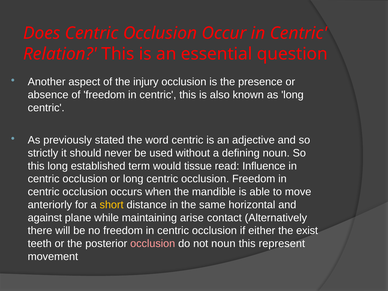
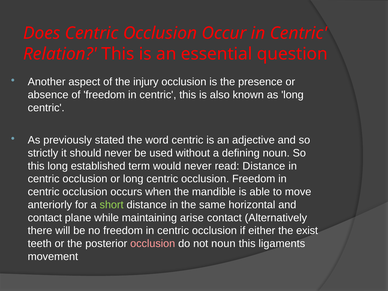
would tissue: tissue -> never
read Influence: Influence -> Distance
short colour: yellow -> light green
against at (45, 218): against -> contact
represent: represent -> ligaments
